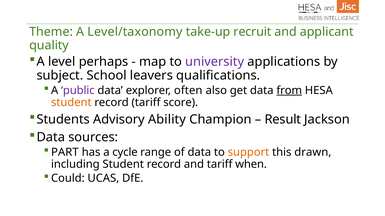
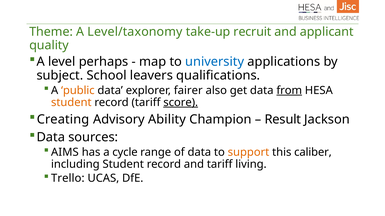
university colour: purple -> blue
public colour: purple -> orange
often: often -> fairer
score underline: none -> present
Students: Students -> Creating
PART: PART -> AIMS
drawn: drawn -> caliber
when: when -> living
Could: Could -> Trello
